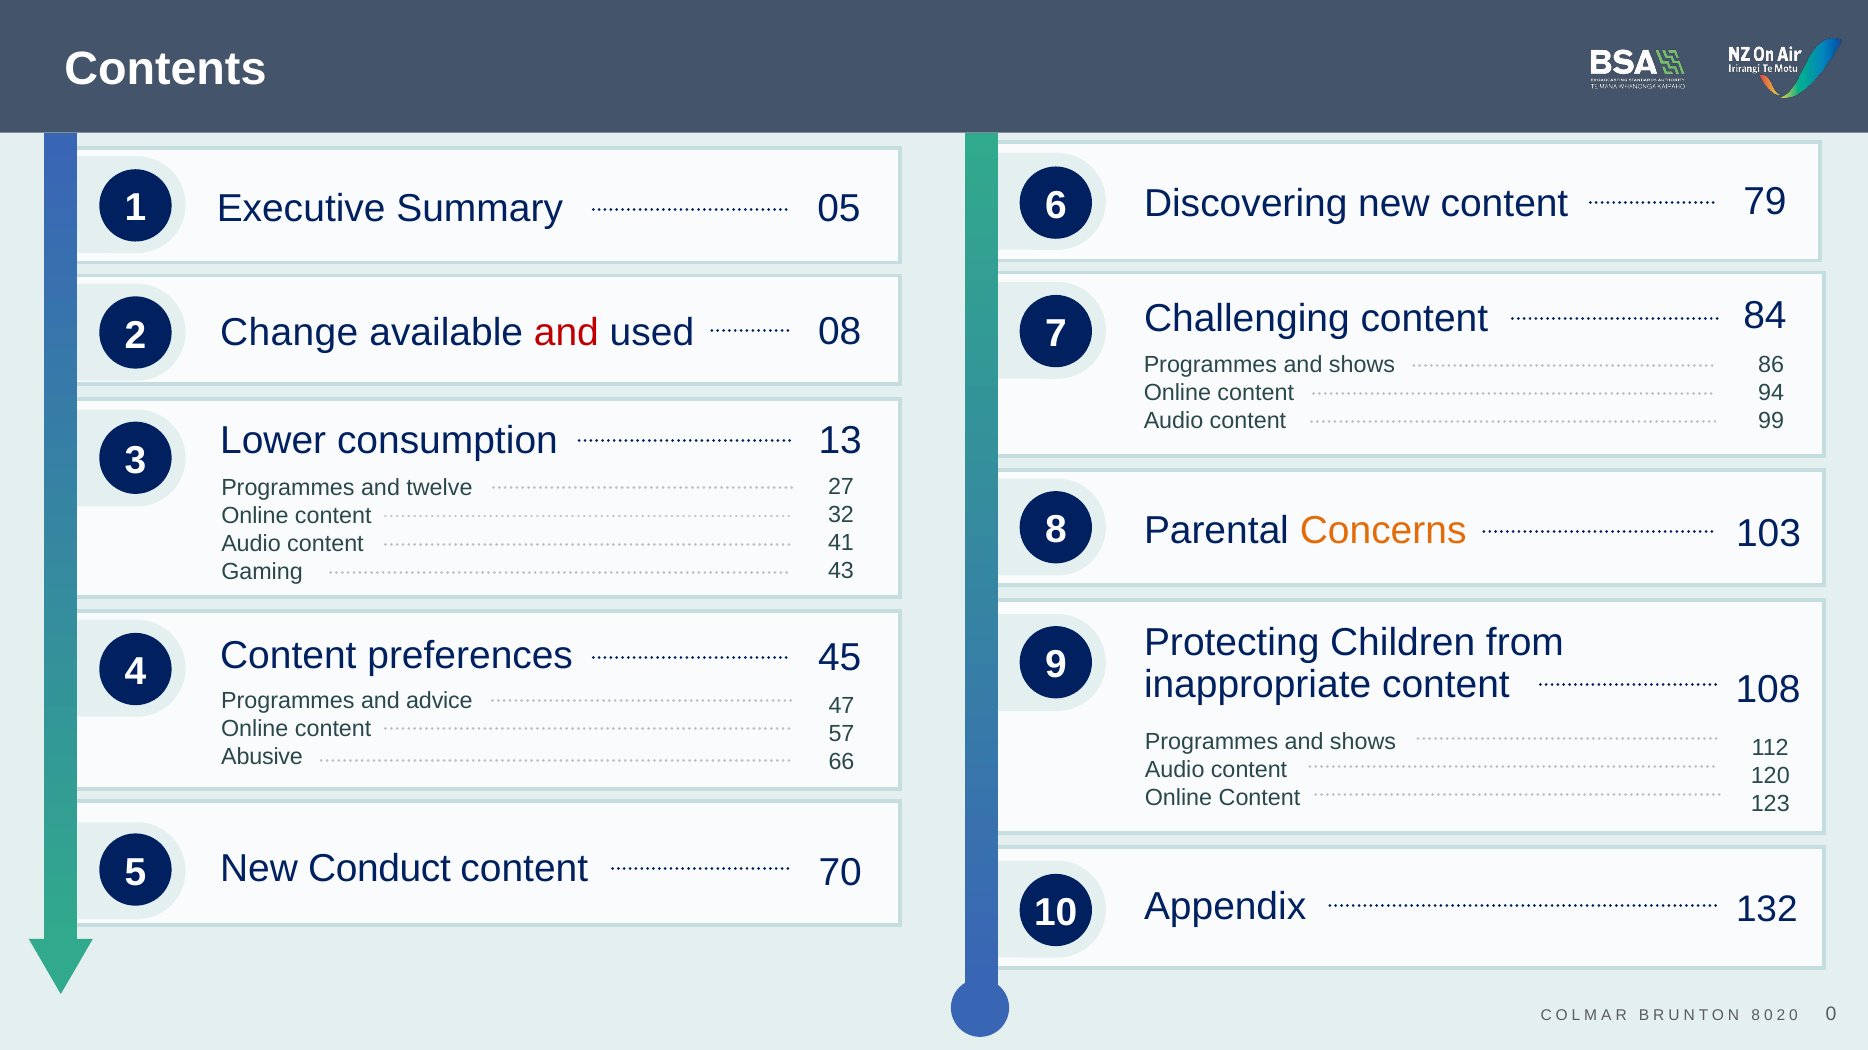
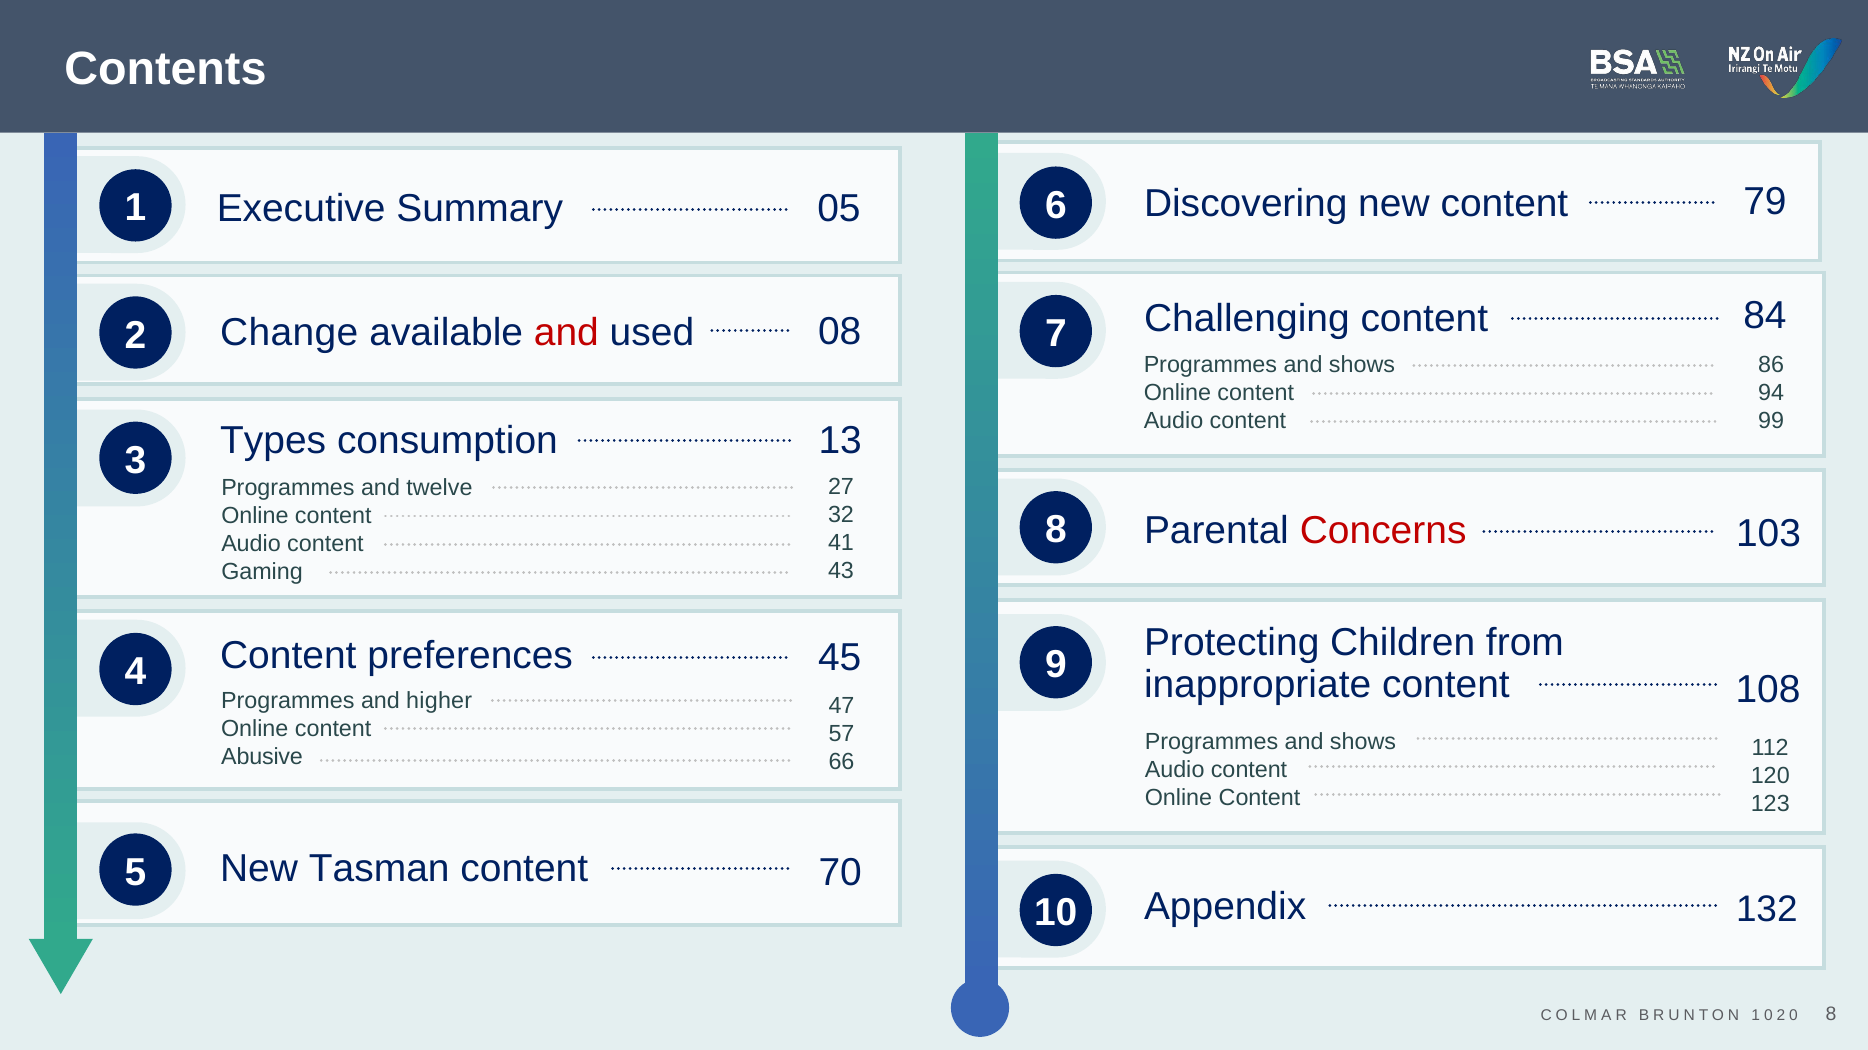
Lower: Lower -> Types
Concerns colour: orange -> red
advice: advice -> higher
Conduct: Conduct -> Tasman
8 at (1756, 1016): 8 -> 1
0 at (1831, 1015): 0 -> 8
